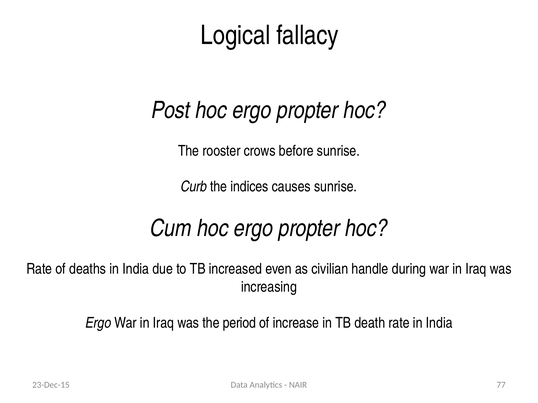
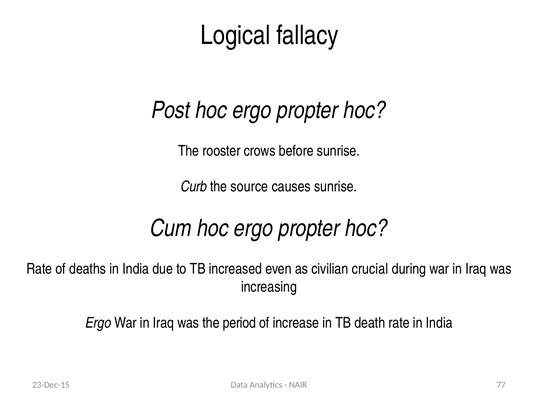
indices: indices -> source
handle: handle -> crucial
